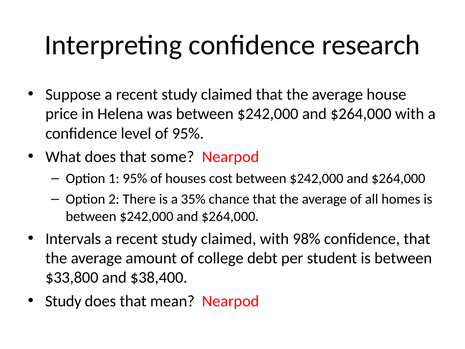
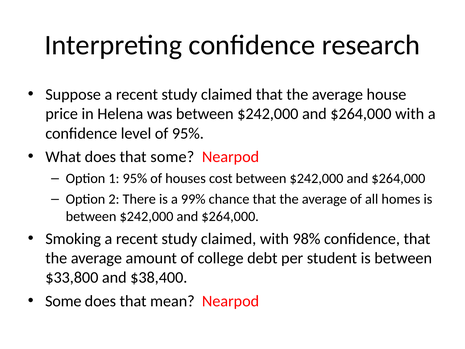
35%: 35% -> 99%
Intervals: Intervals -> Smoking
Study at (63, 301): Study -> Some
